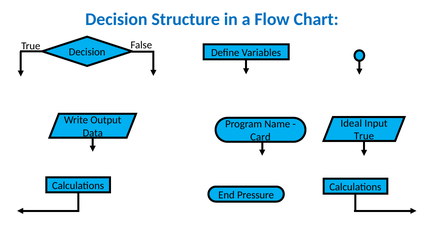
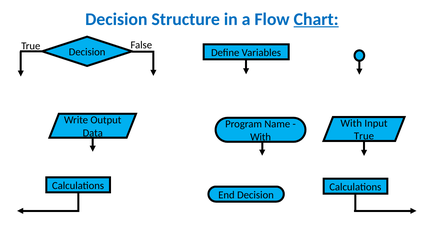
Chart underline: none -> present
Ideal at (351, 123): Ideal -> With
Card at (260, 137): Card -> With
End Pressure: Pressure -> Decision
